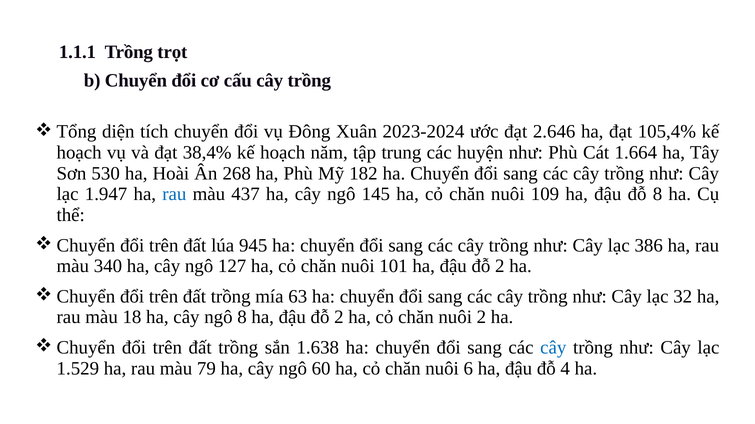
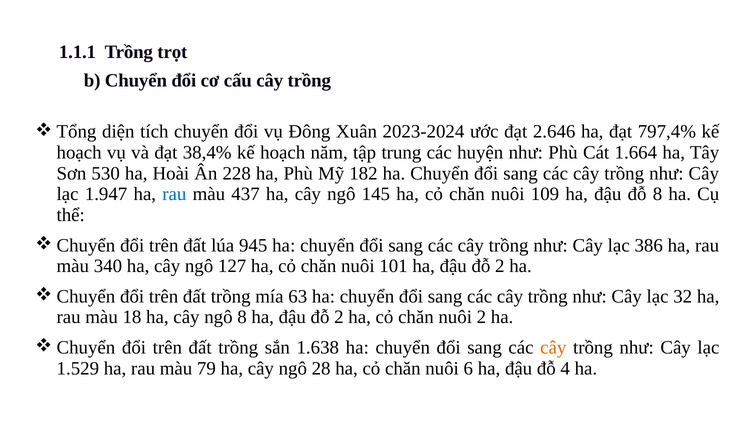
105,4%: 105,4% -> 797,4%
268: 268 -> 228
cây at (553, 348) colour: blue -> orange
60: 60 -> 28
